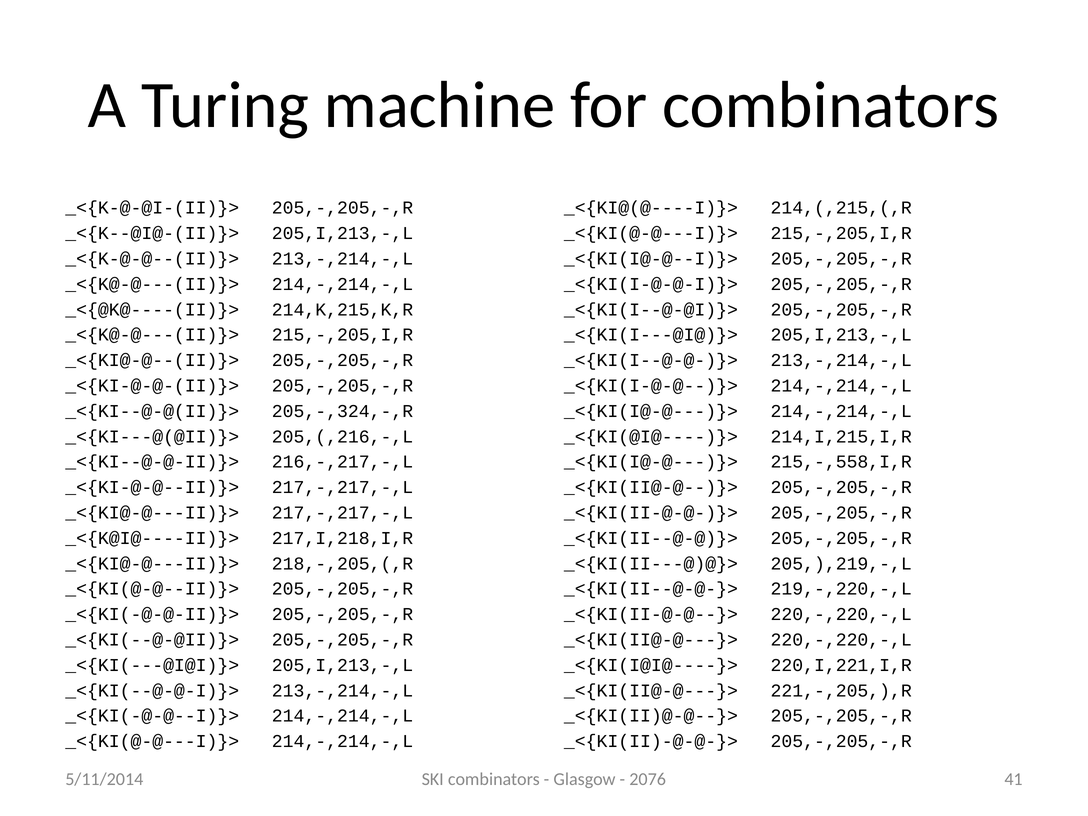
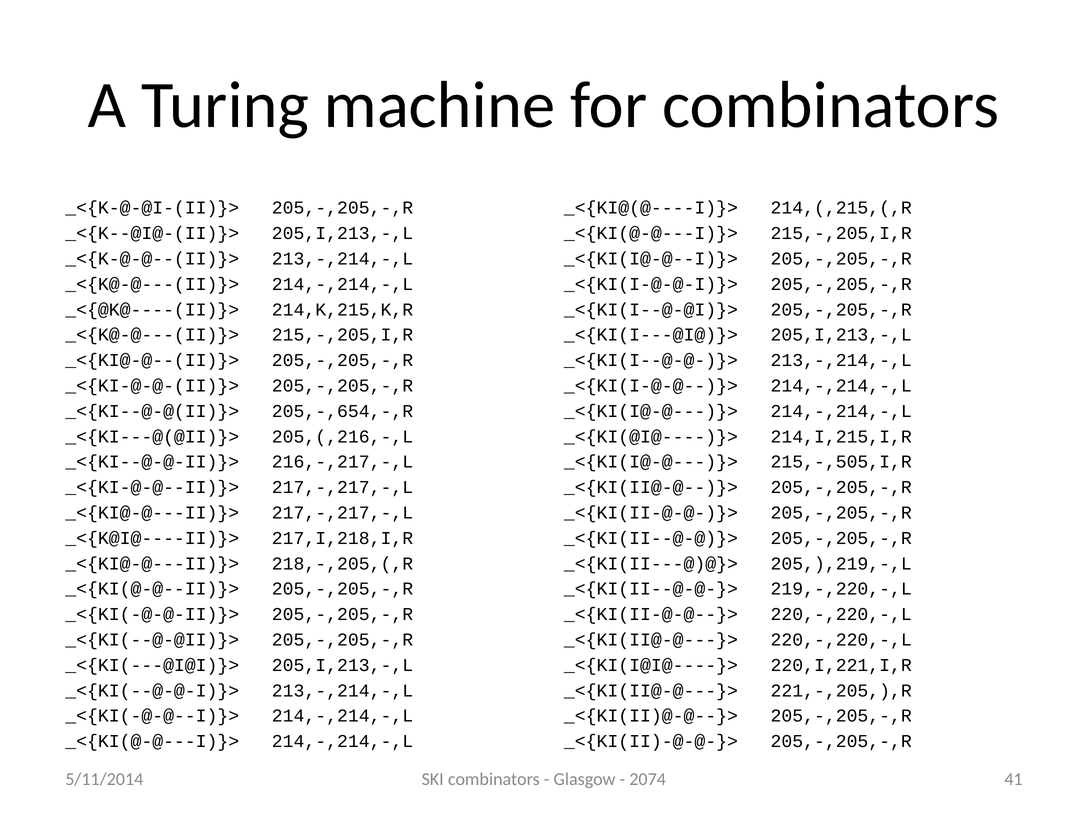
205,-,324,-,R: 205,-,324,-,R -> 205,-,654,-,R
215,-,558,I,R: 215,-,558,I,R -> 215,-,505,I,R
2076: 2076 -> 2074
